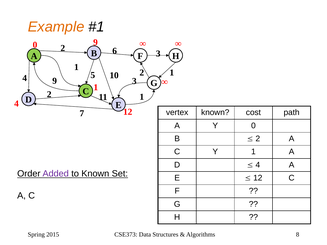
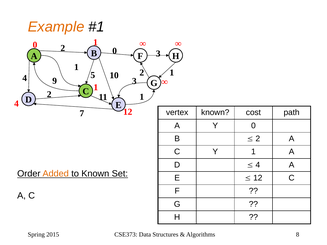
0 9: 9 -> 1
2 6: 6 -> 0
Added colour: purple -> orange
